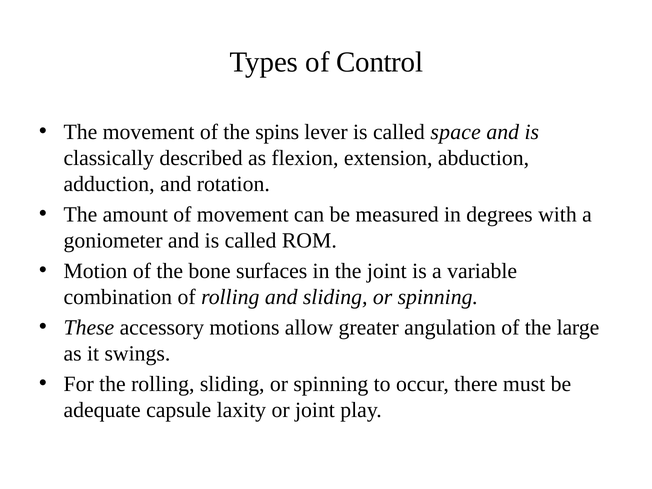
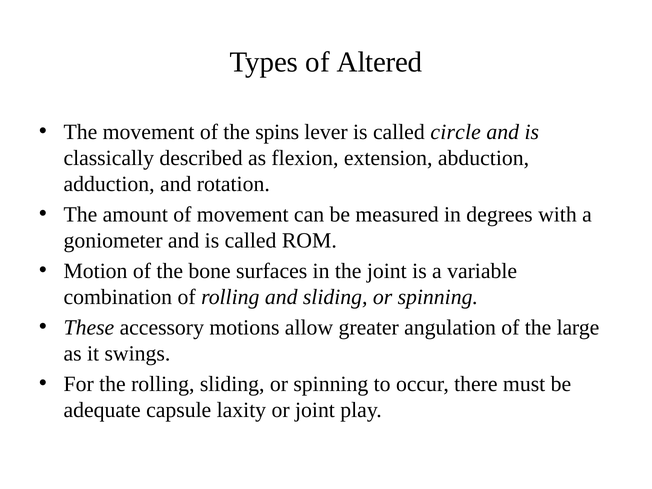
Control: Control -> Altered
space: space -> circle
